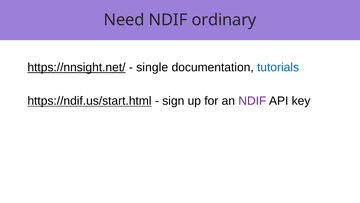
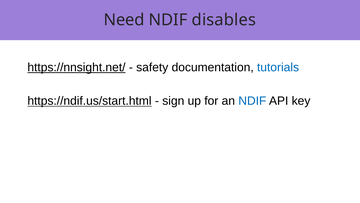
ordinary: ordinary -> disables
single: single -> safety
NDIF at (252, 101) colour: purple -> blue
